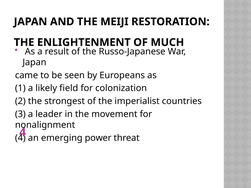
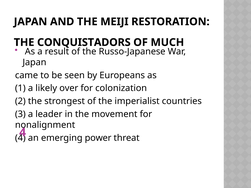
ENLIGHTENMENT: ENLIGHTENMENT -> CONQUISTADORS
field: field -> over
